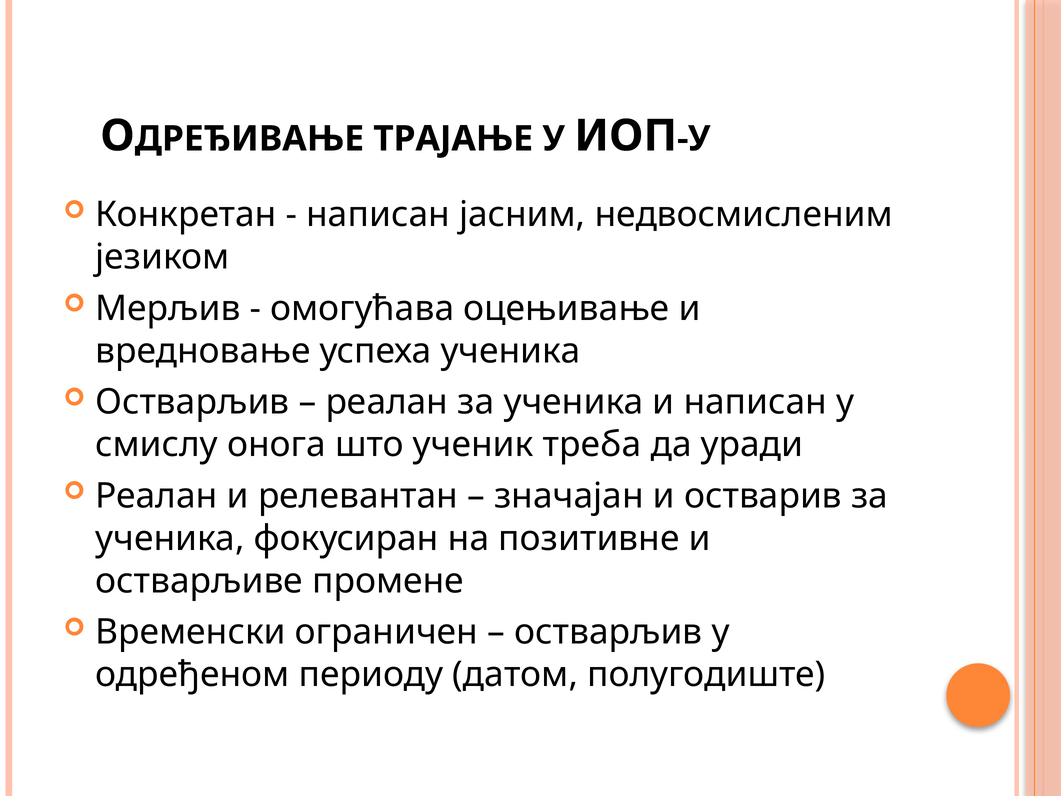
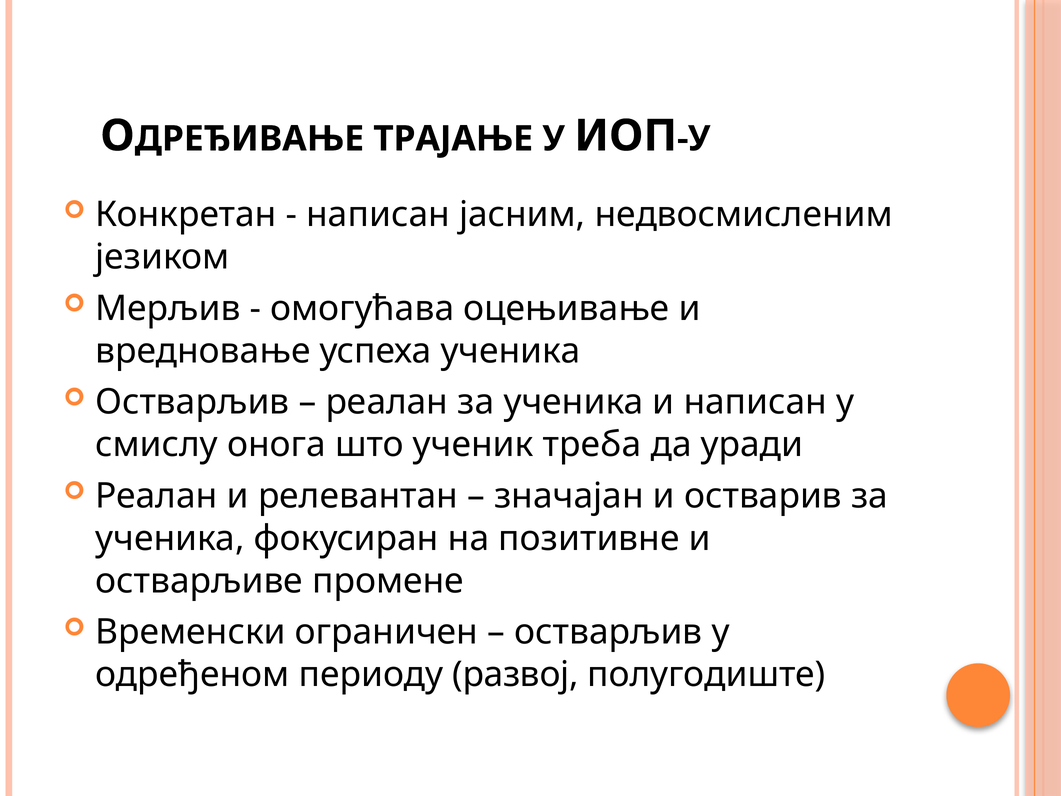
датом: датом -> развој
